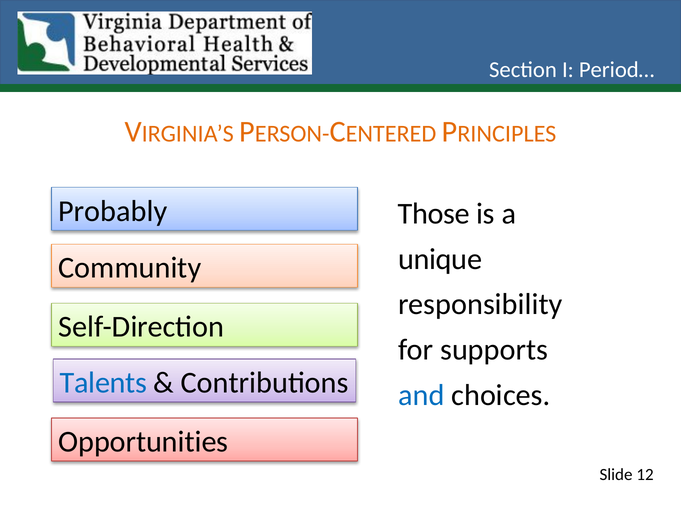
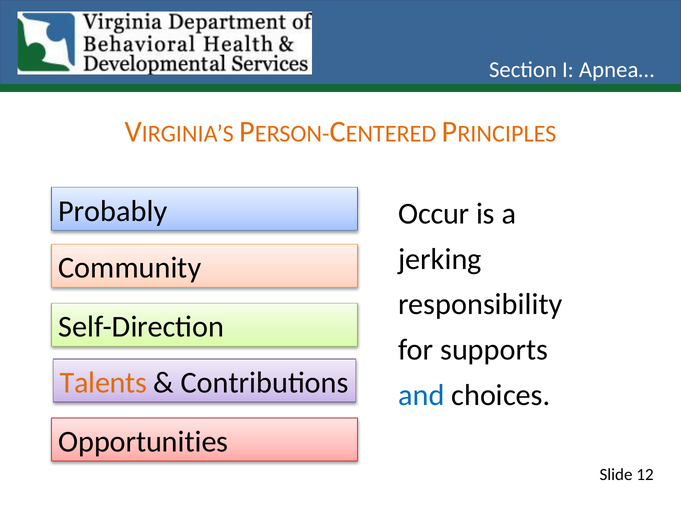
Period…: Period… -> Apnea…
Those: Those -> Occur
unique: unique -> jerking
Talents colour: blue -> orange
